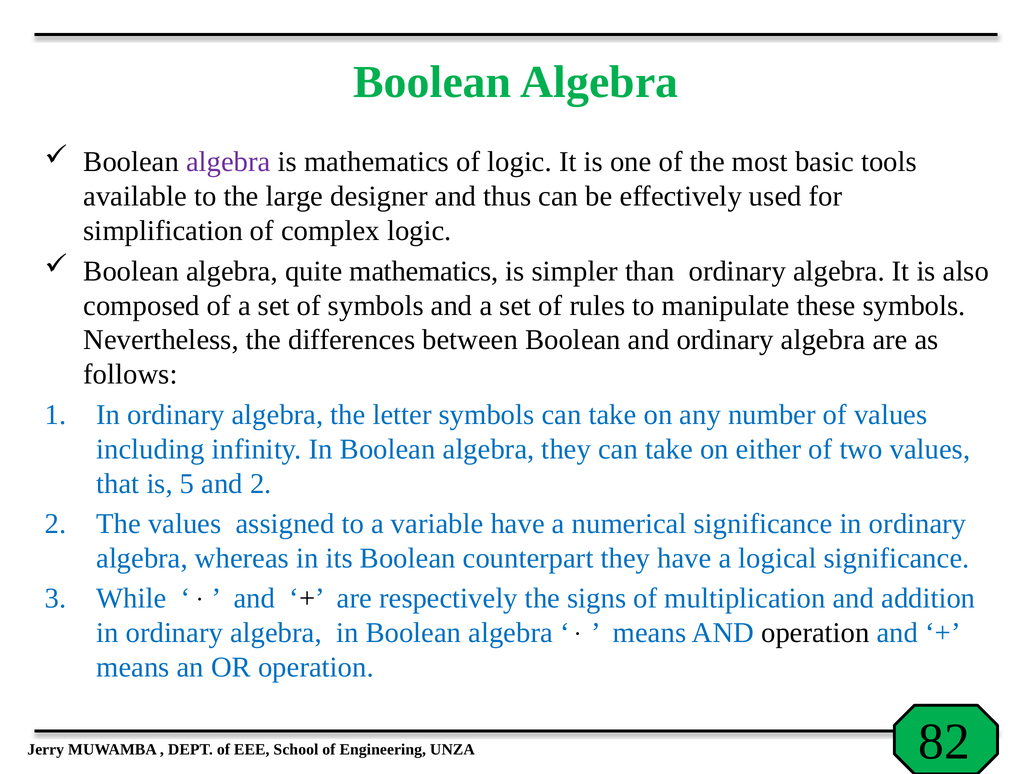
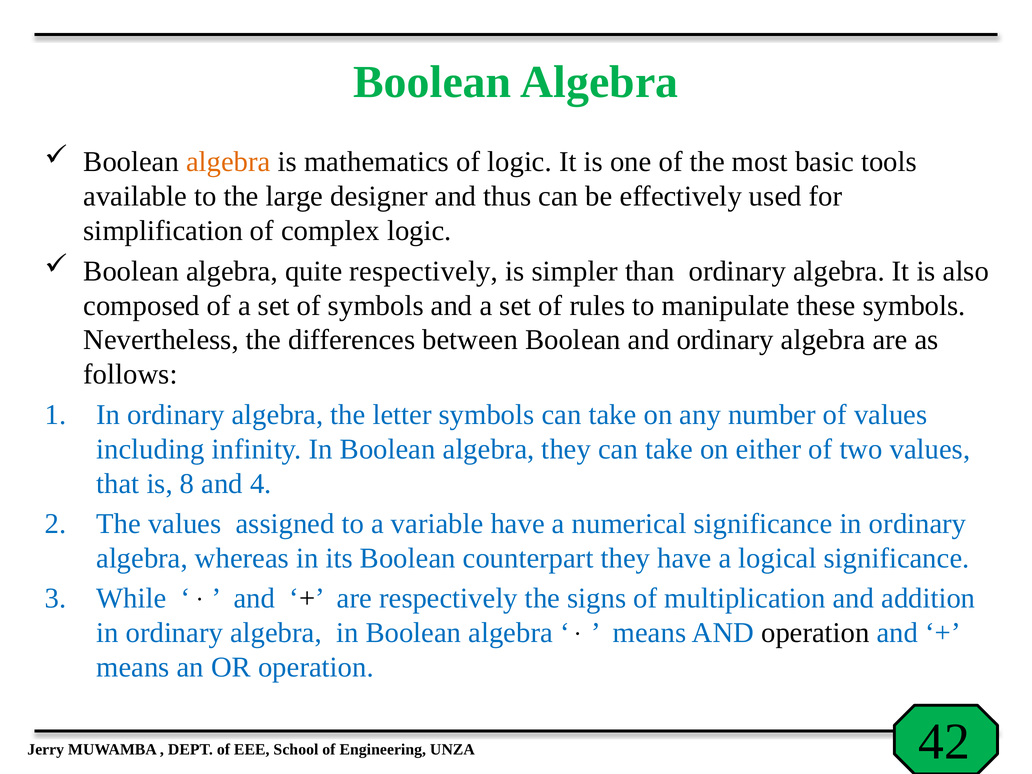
algebra at (228, 162) colour: purple -> orange
quite mathematics: mathematics -> respectively
5: 5 -> 8
and 2: 2 -> 4
82: 82 -> 42
